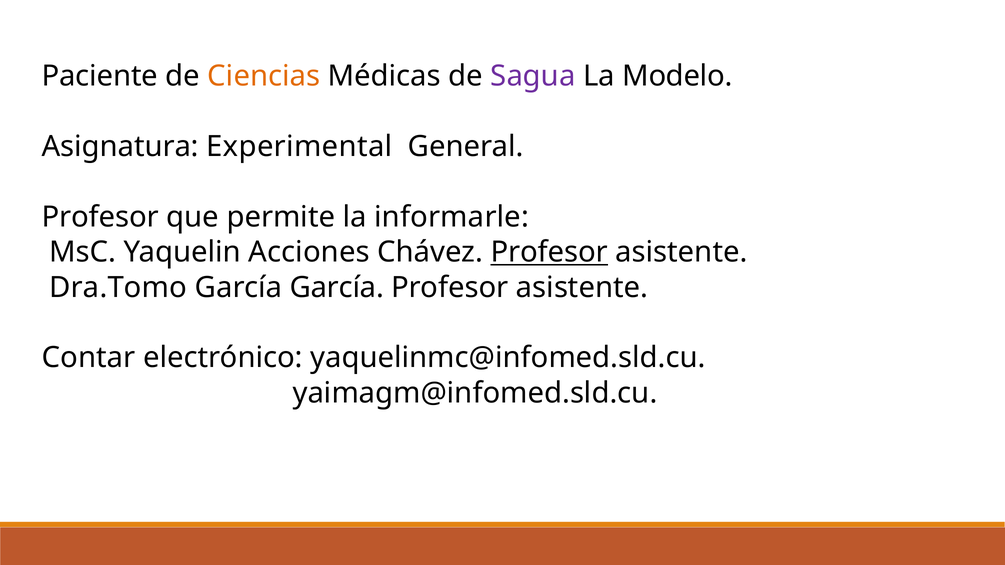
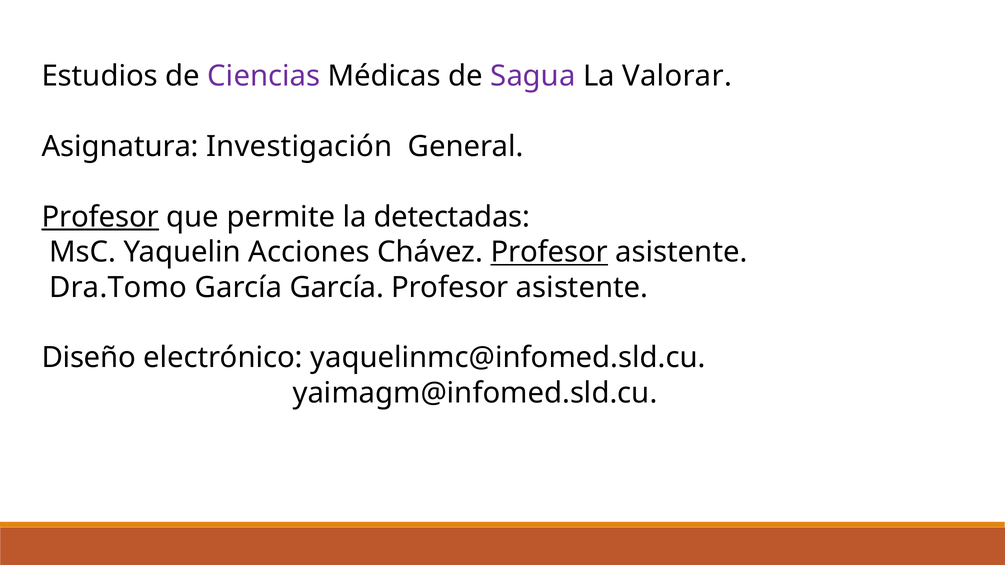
Paciente: Paciente -> Estudios
Ciencias colour: orange -> purple
Modelo: Modelo -> Valorar
Experimental: Experimental -> Investigación
Profesor at (100, 217) underline: none -> present
informarle: informarle -> detectadas
Contar: Contar -> Diseño
